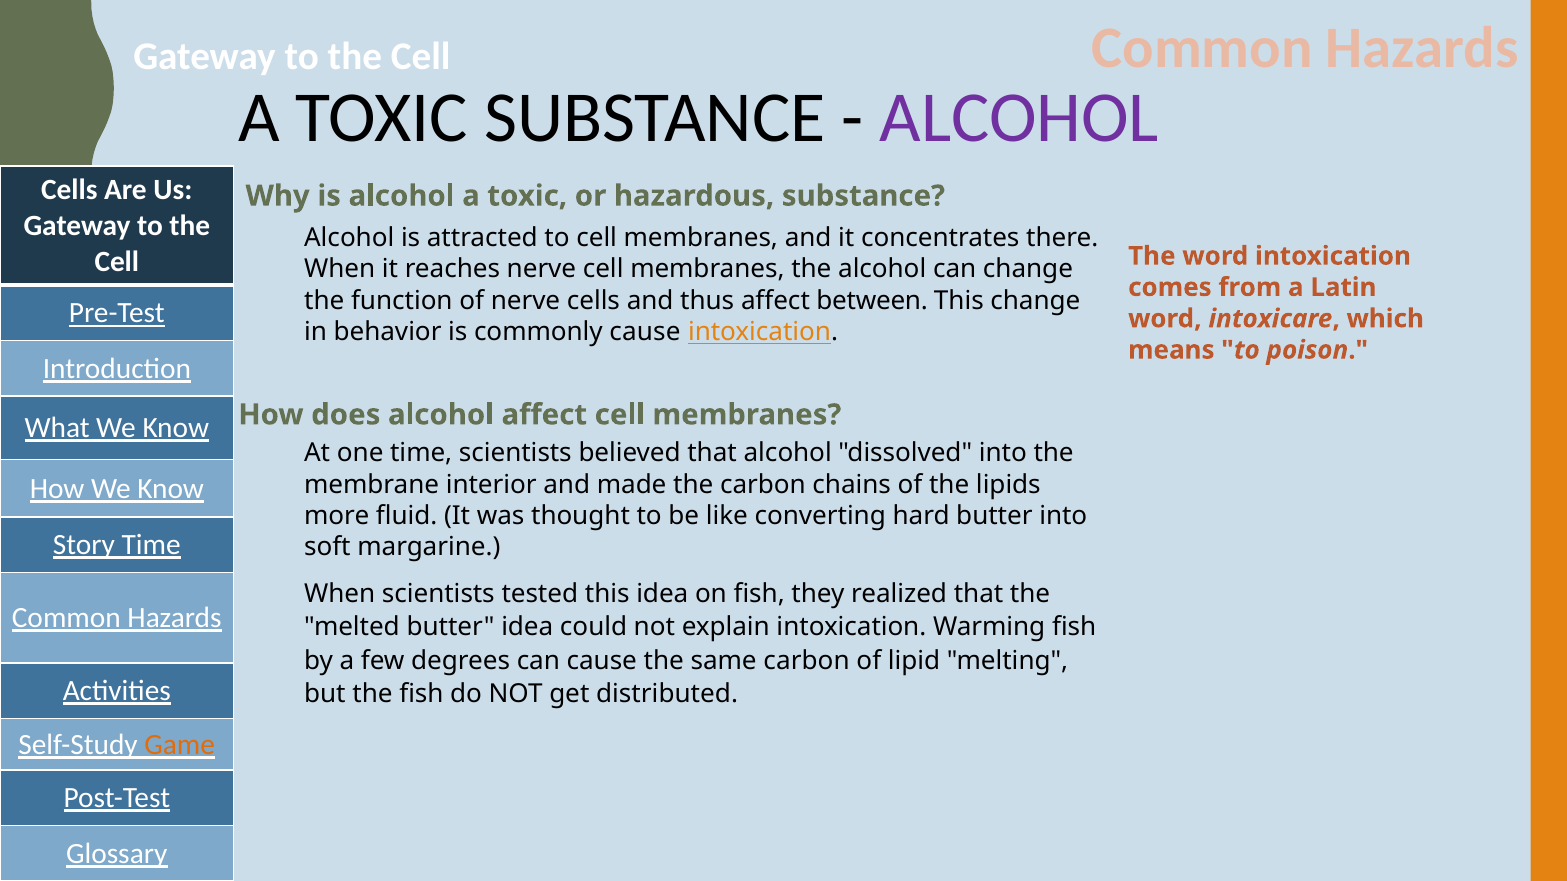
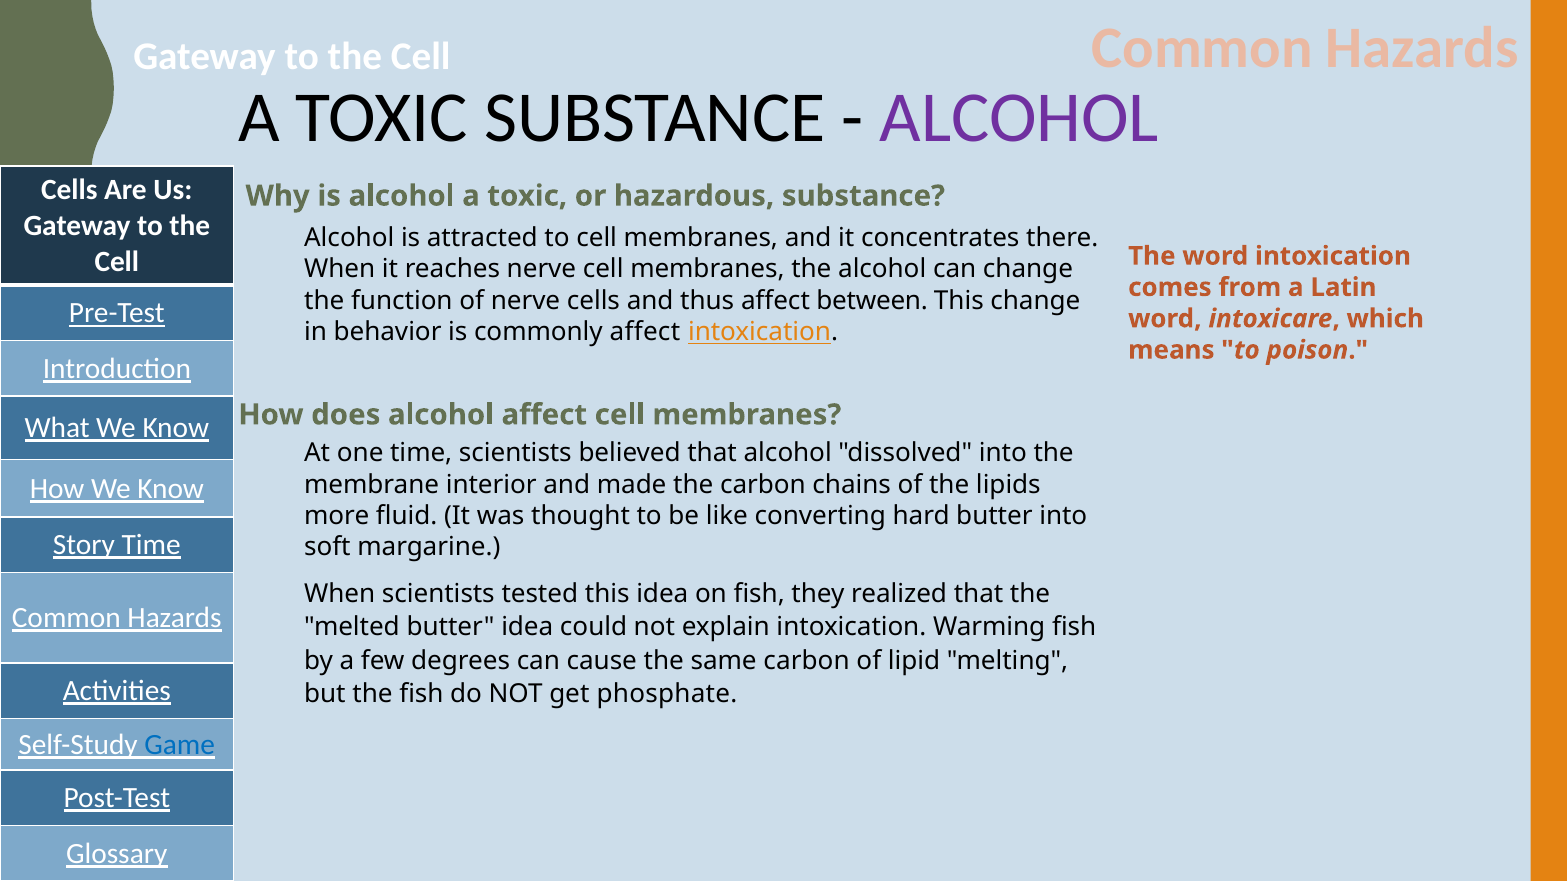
commonly cause: cause -> affect
distributed: distributed -> phosphate
Game colour: orange -> blue
